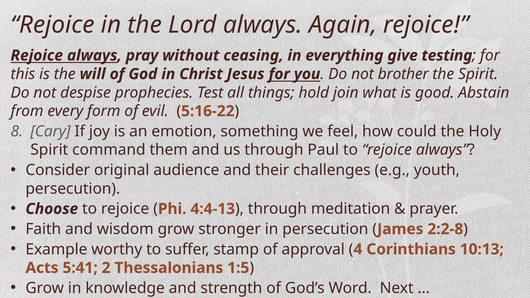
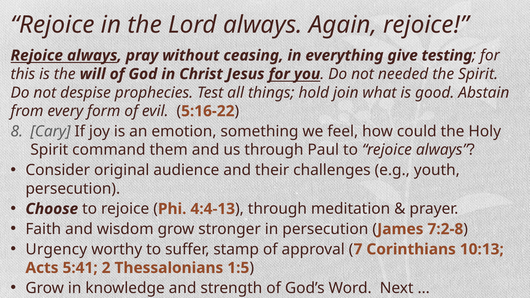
brother: brother -> needed
2:2-8: 2:2-8 -> 7:2-8
Example: Example -> Urgency
4: 4 -> 7
